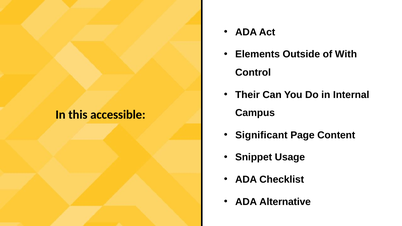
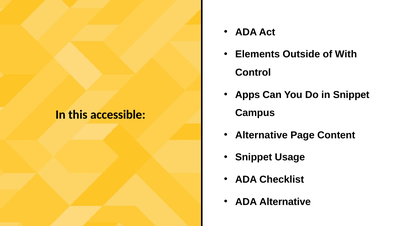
Their: Their -> Apps
in Internal: Internal -> Snippet
Significant at (261, 135): Significant -> Alternative
